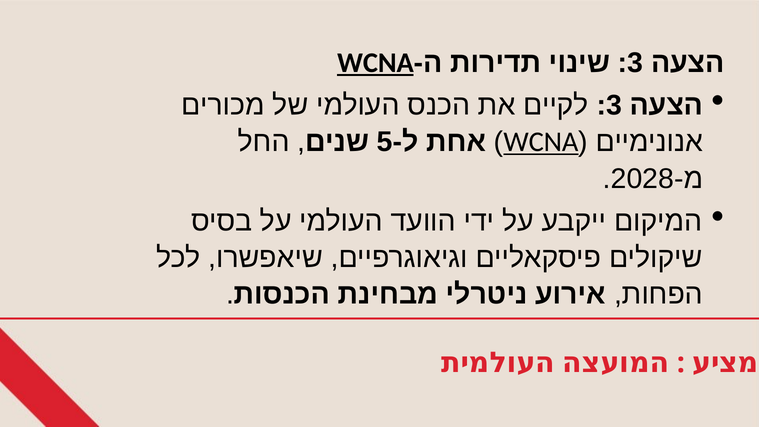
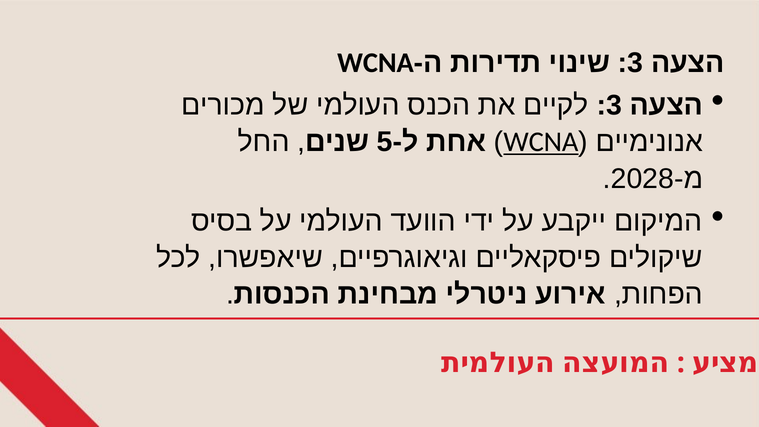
WCNA at (375, 63) underline: present -> none
